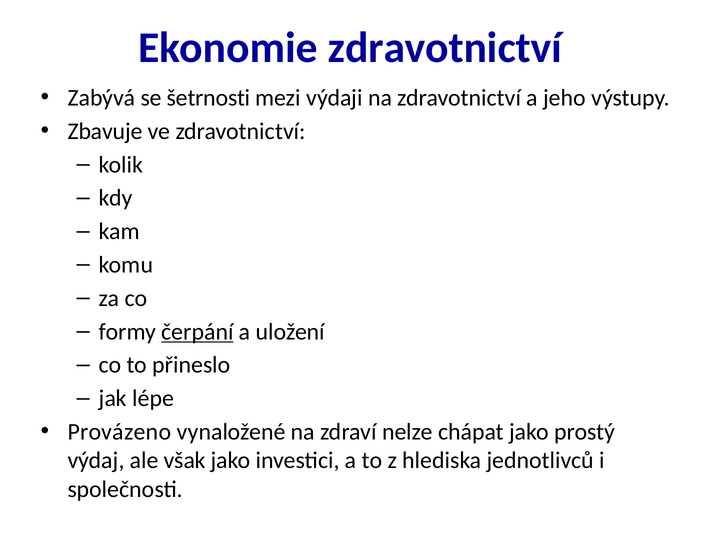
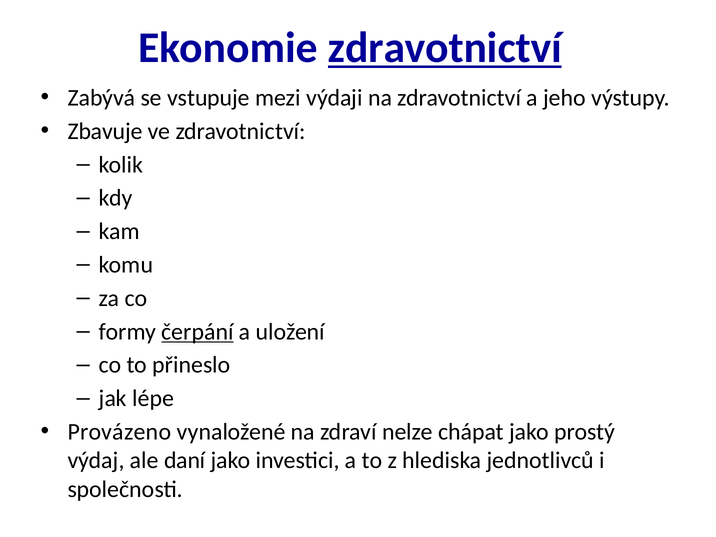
zdravotnictví at (445, 48) underline: none -> present
šetrnosti: šetrnosti -> vstupuje
však: však -> daní
